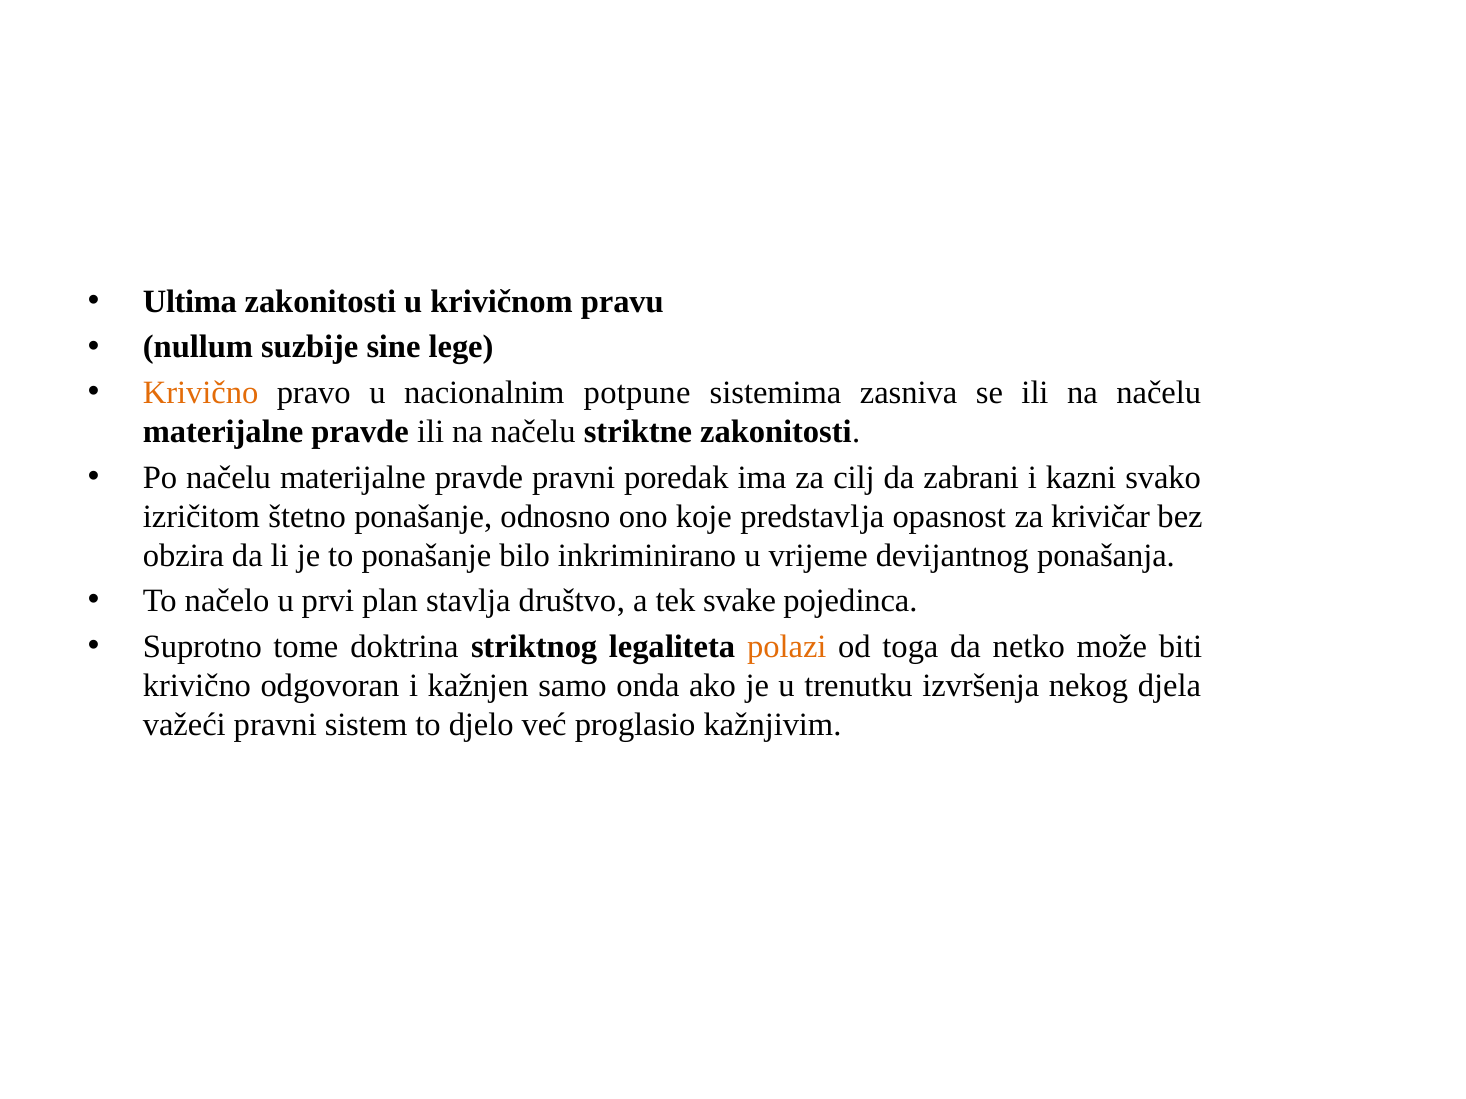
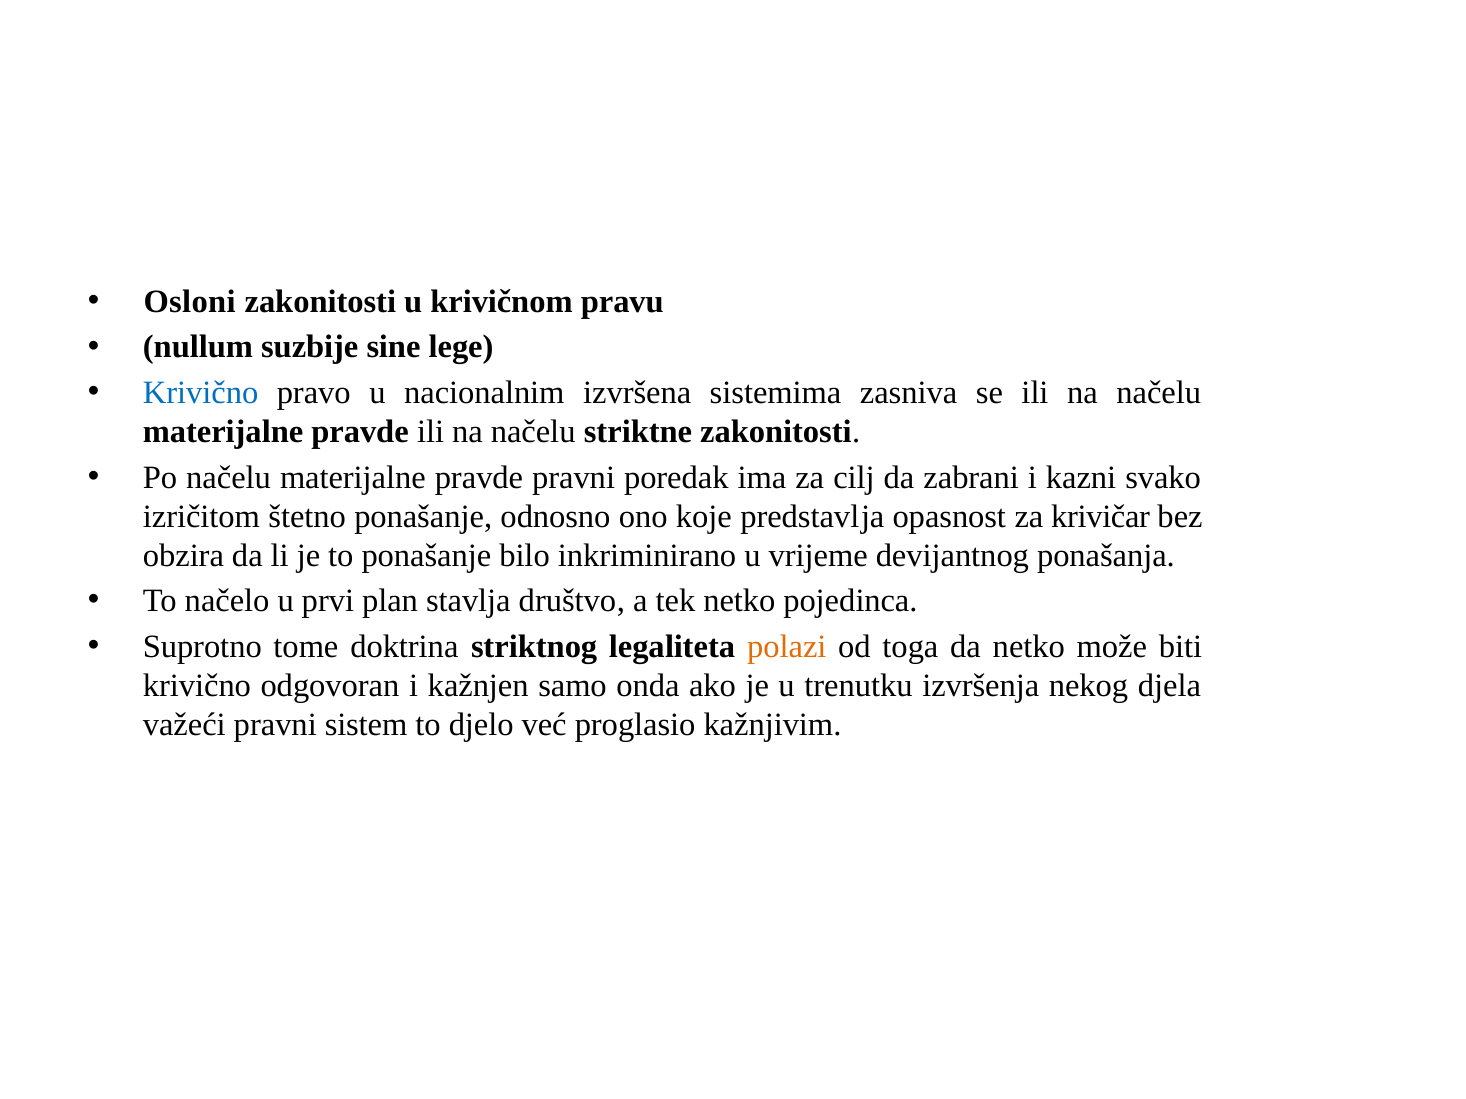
Ultima: Ultima -> Osloni
Krivično at (201, 393) colour: orange -> blue
potpune: potpune -> izvršena
tek svake: svake -> netko
